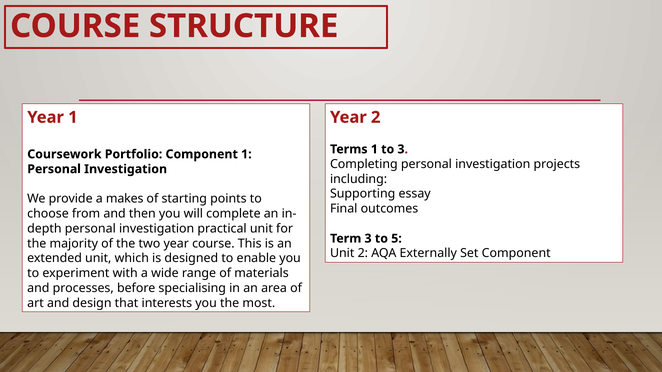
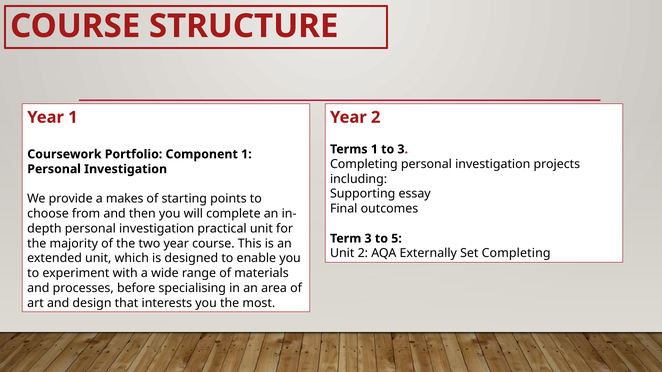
Set Component: Component -> Completing
